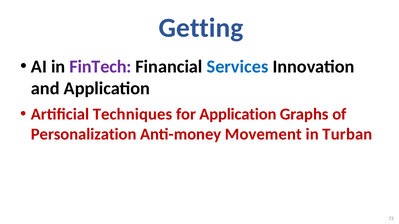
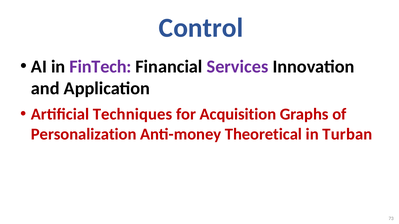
Getting: Getting -> Control
Services colour: blue -> purple
for Application: Application -> Acquisition
Movement: Movement -> Theoretical
